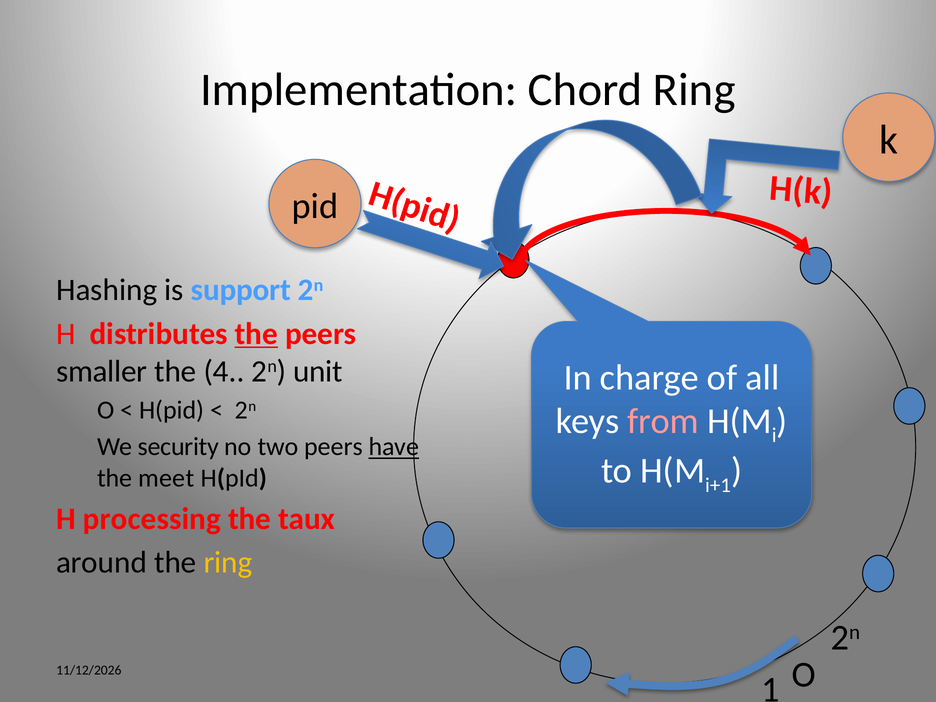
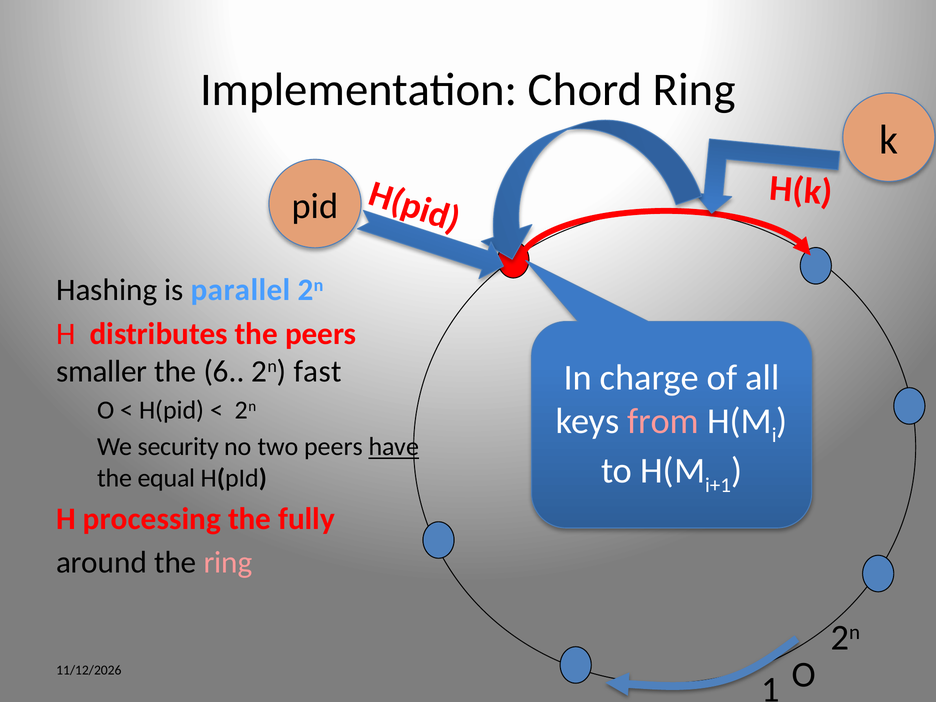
support: support -> parallel
the at (256, 334) underline: present -> none
4: 4 -> 6
unit: unit -> fast
meet: meet -> equal
taux: taux -> fully
ring at (228, 563) colour: yellow -> pink
